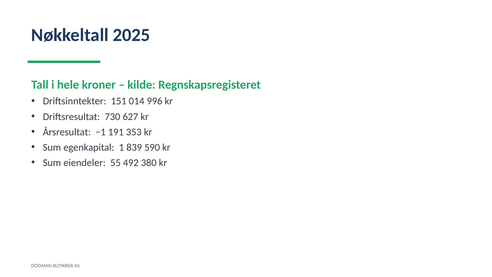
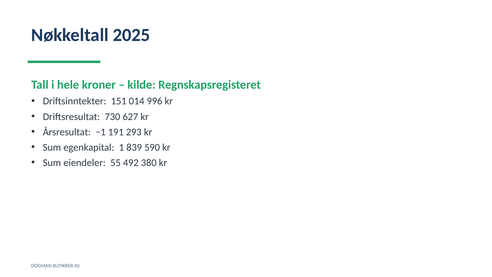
353: 353 -> 293
